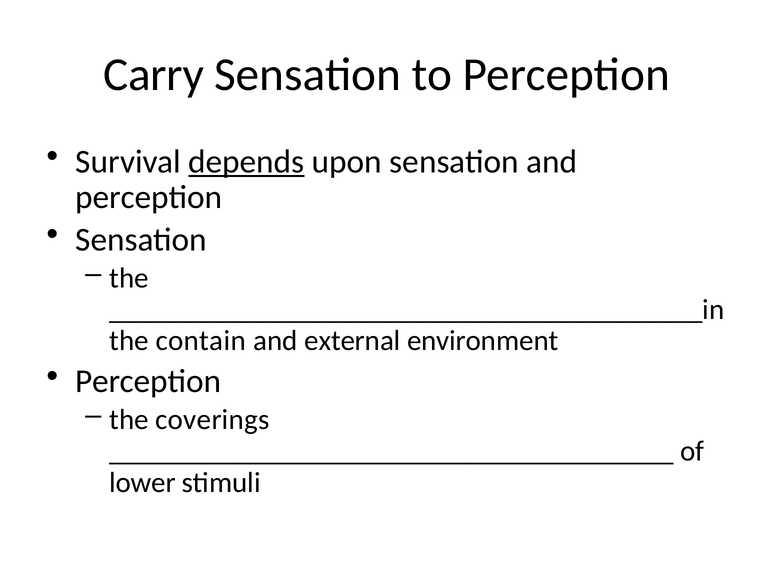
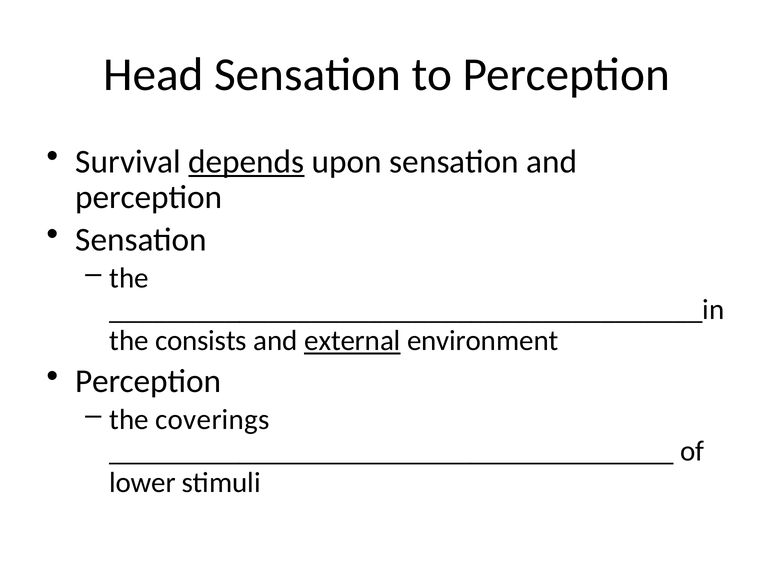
Carry: Carry -> Head
contain: contain -> consists
external underline: none -> present
